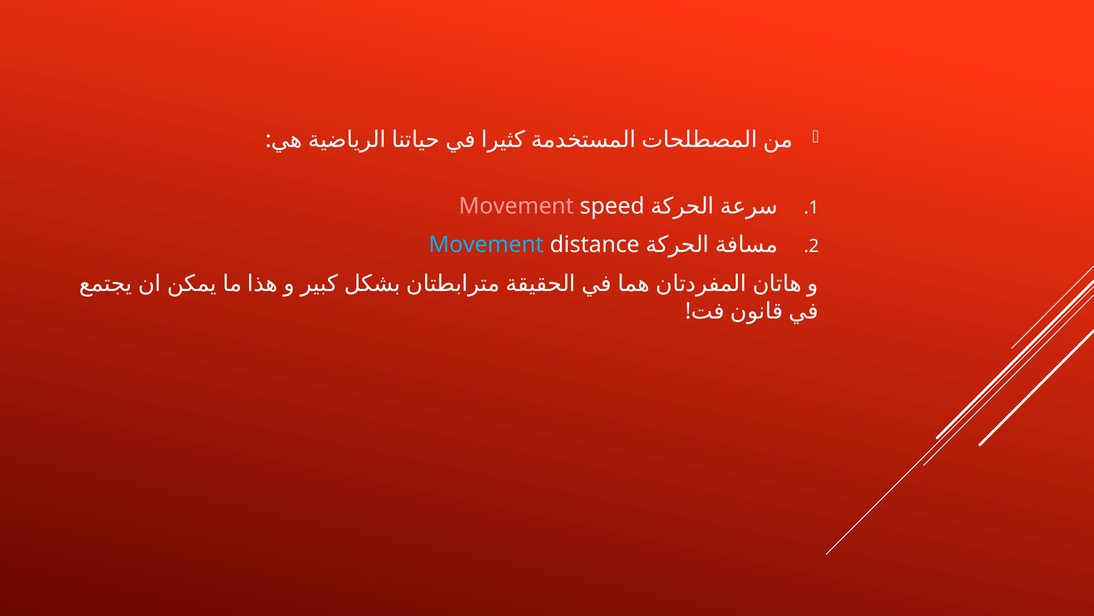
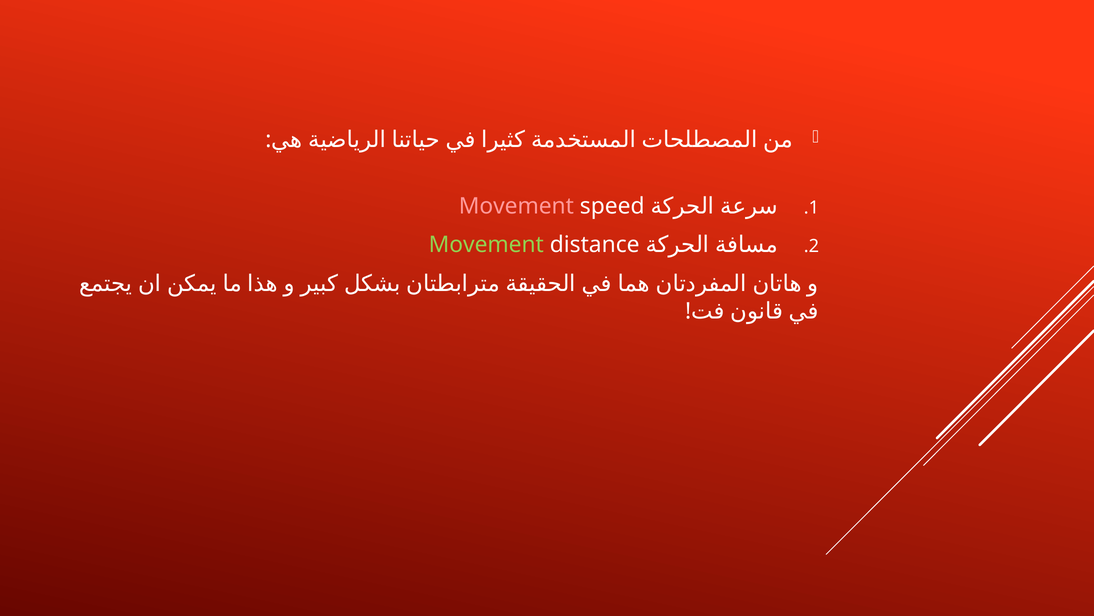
Movement at (486, 245) colour: light blue -> light green
